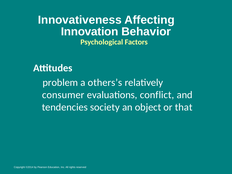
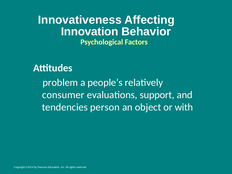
others’s: others’s -> people’s
conflict: conflict -> support
society: society -> person
that: that -> with
